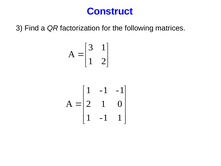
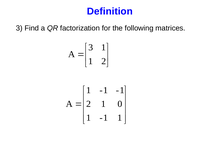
Construct: Construct -> Definition
